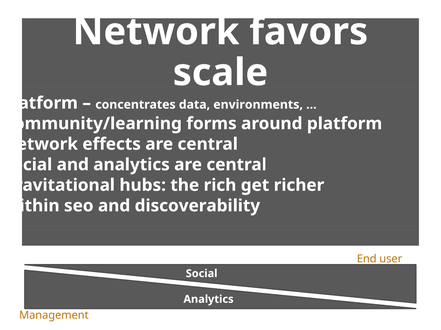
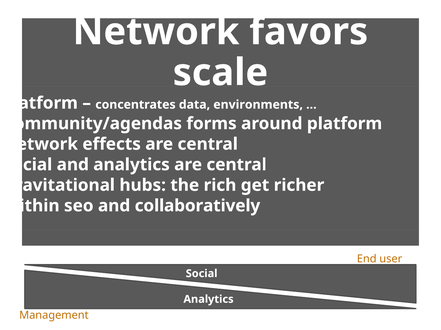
Community/learning: Community/learning -> Community/agendas
discoverability: discoverability -> collaboratively
